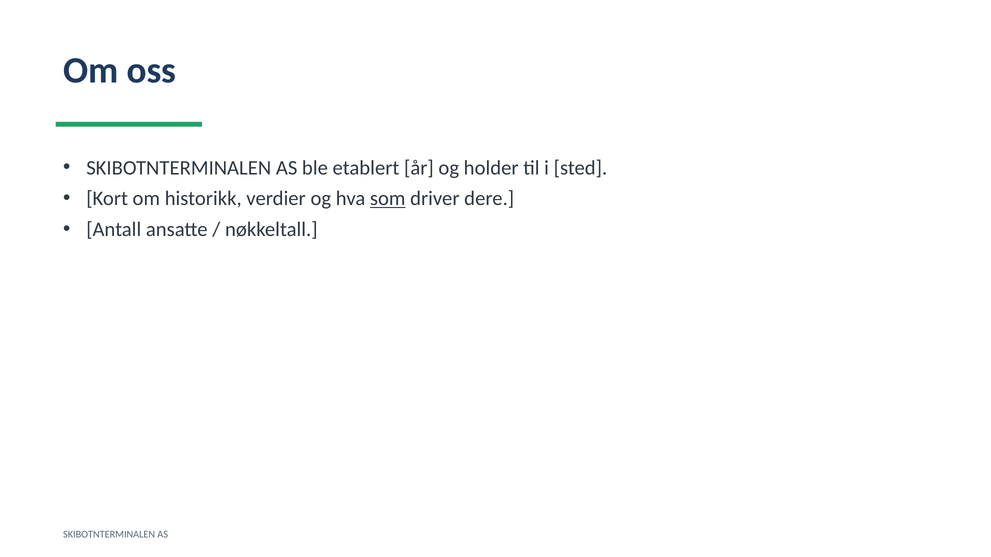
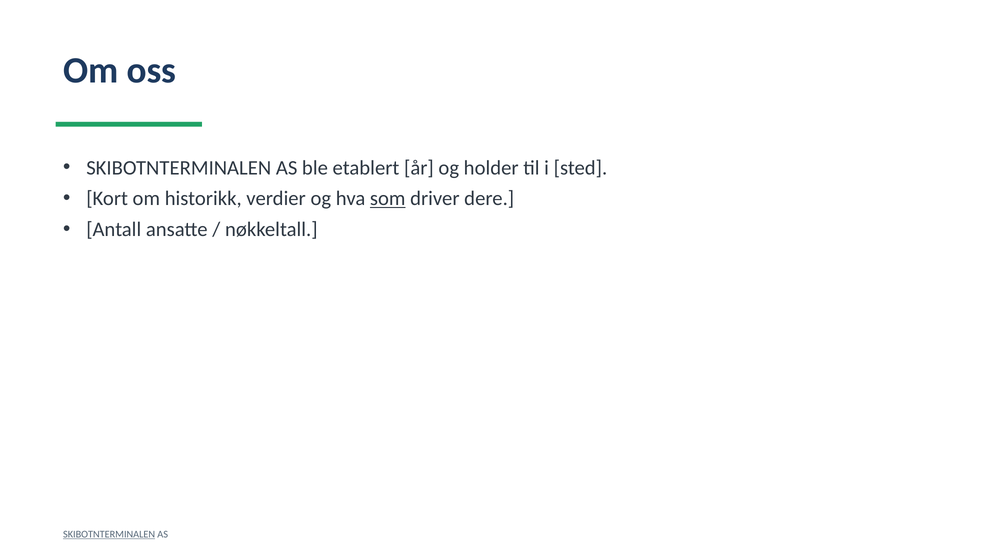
SKIBOTNTERMINALEN at (109, 535) underline: none -> present
